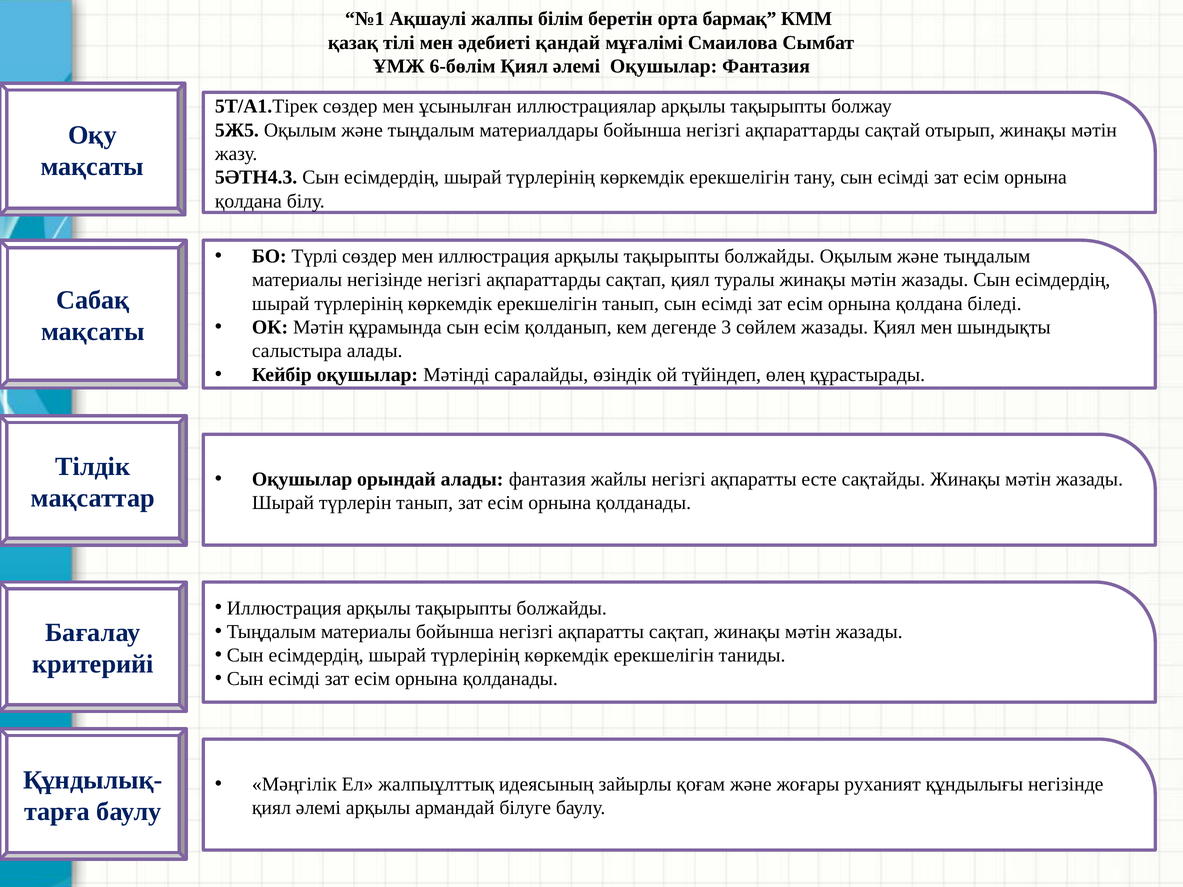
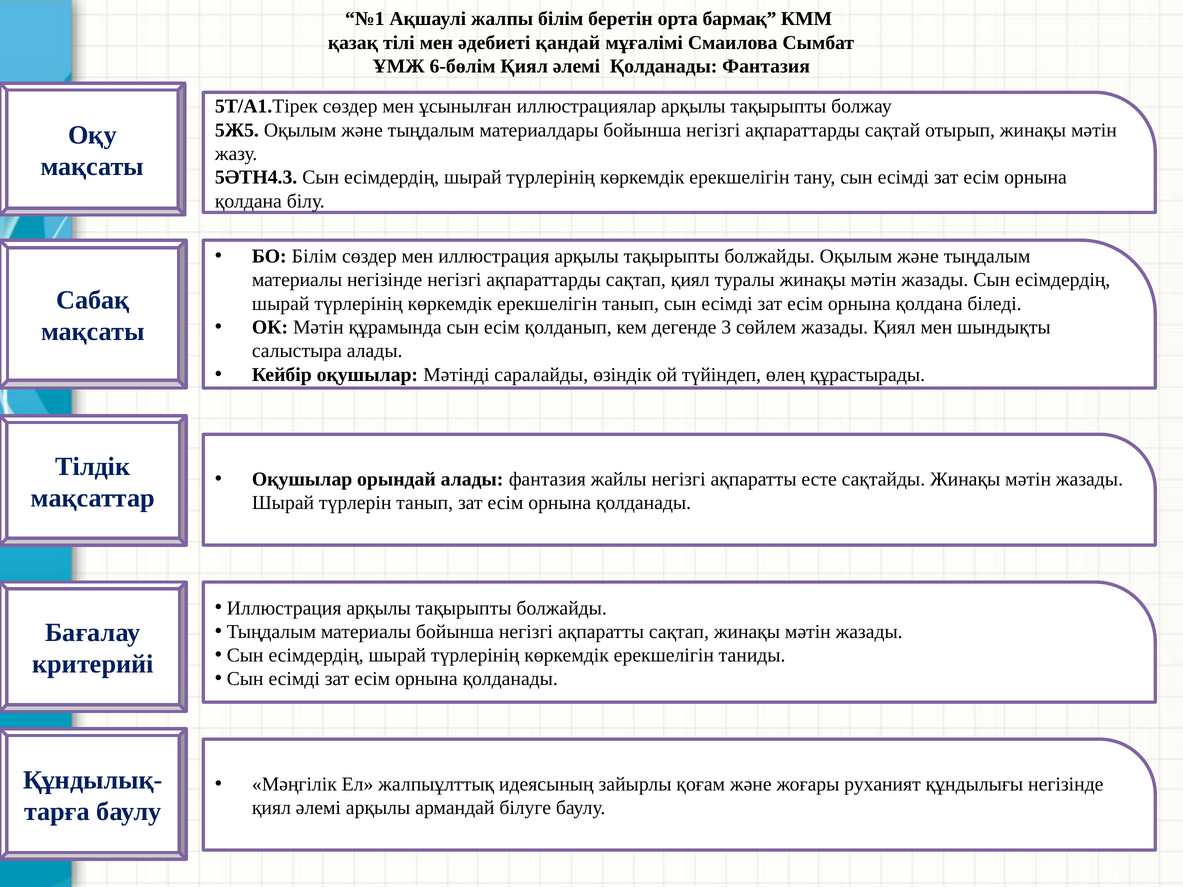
әлемі Оқушылар: Оқушылар -> Қолданады
БО Түрлі: Түрлі -> Білім
